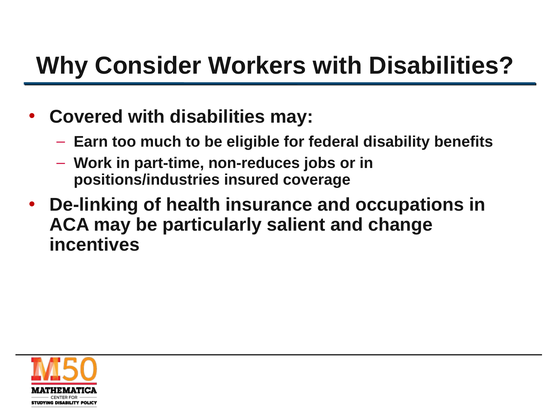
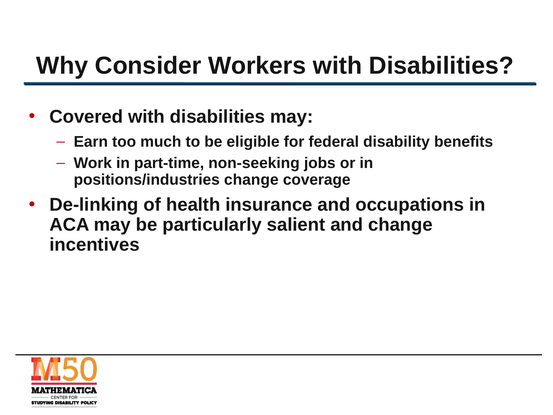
non-reduces: non-reduces -> non-seeking
positions/industries insured: insured -> change
